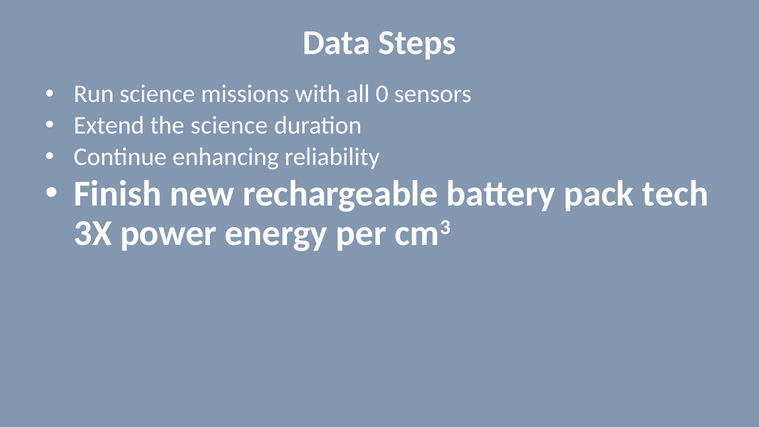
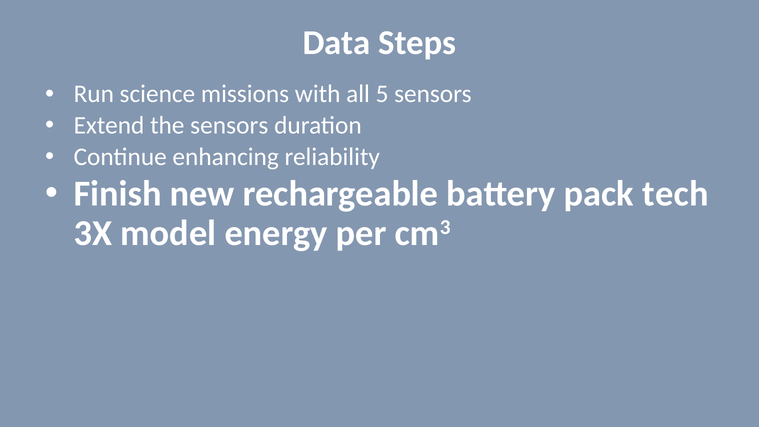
0: 0 -> 5
the science: science -> sensors
power: power -> model
